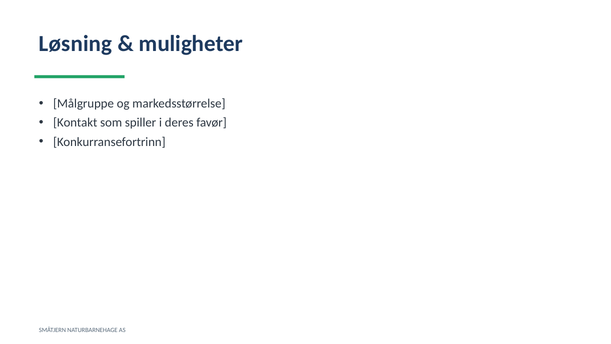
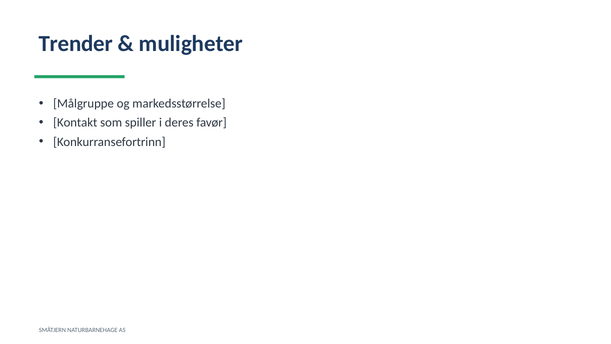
Løsning: Løsning -> Trender
